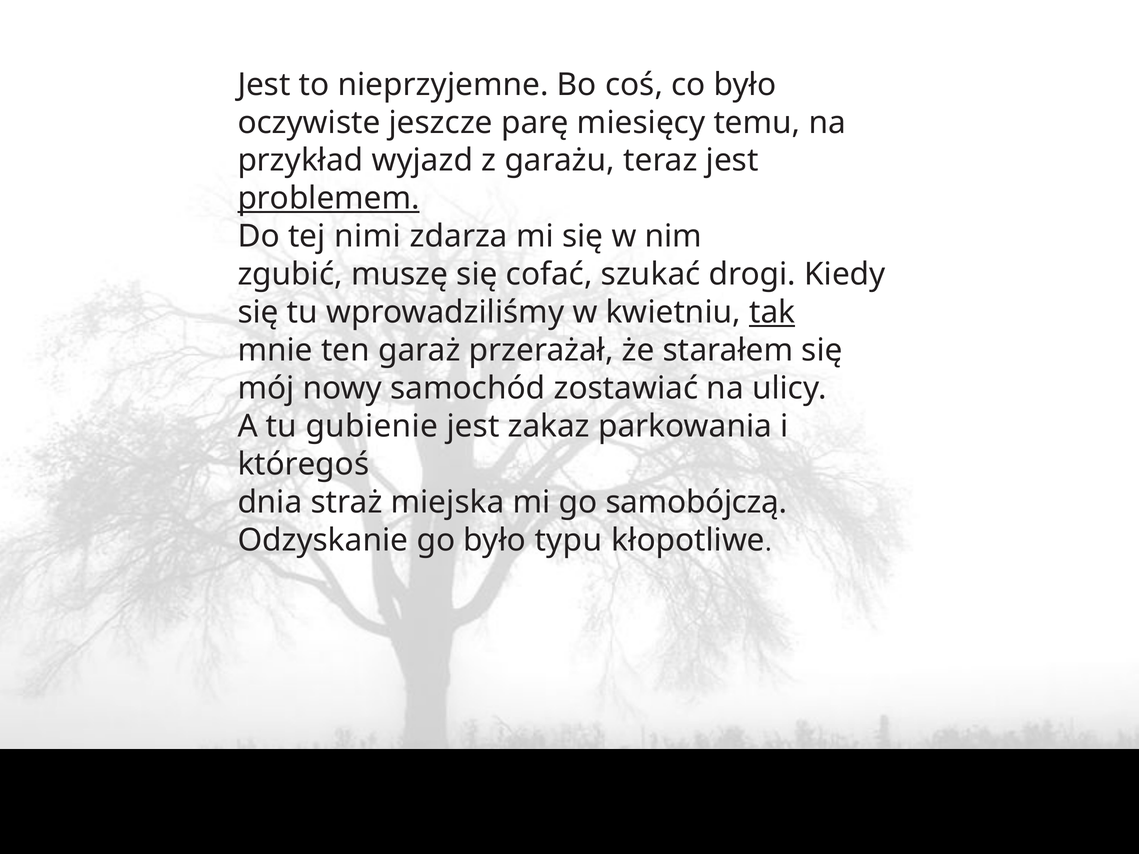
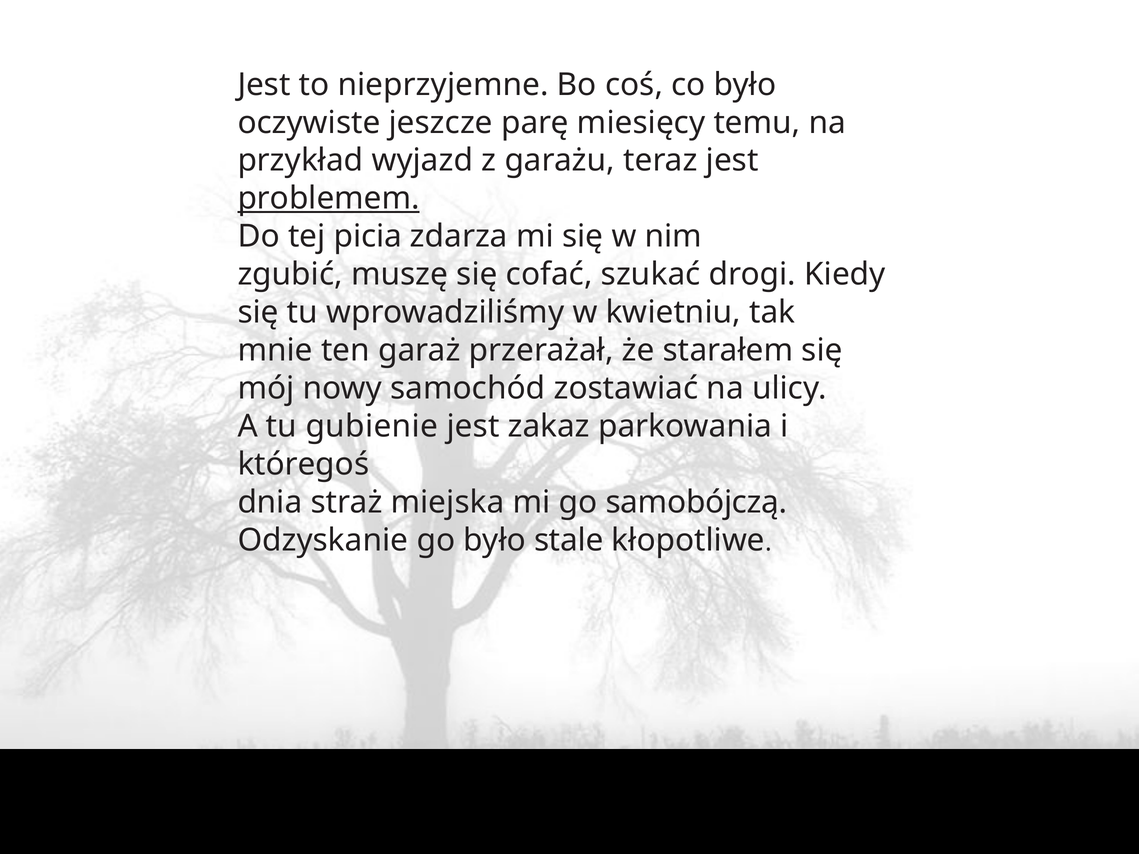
nimi: nimi -> picia
tak underline: present -> none
typu: typu -> stale
